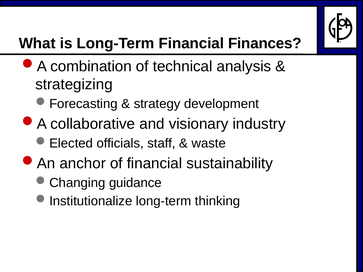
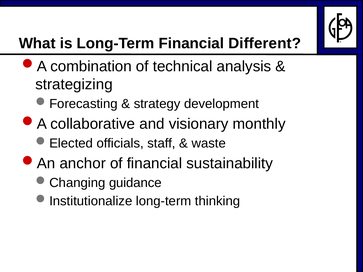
Finances: Finances -> Different
industry: industry -> monthly
